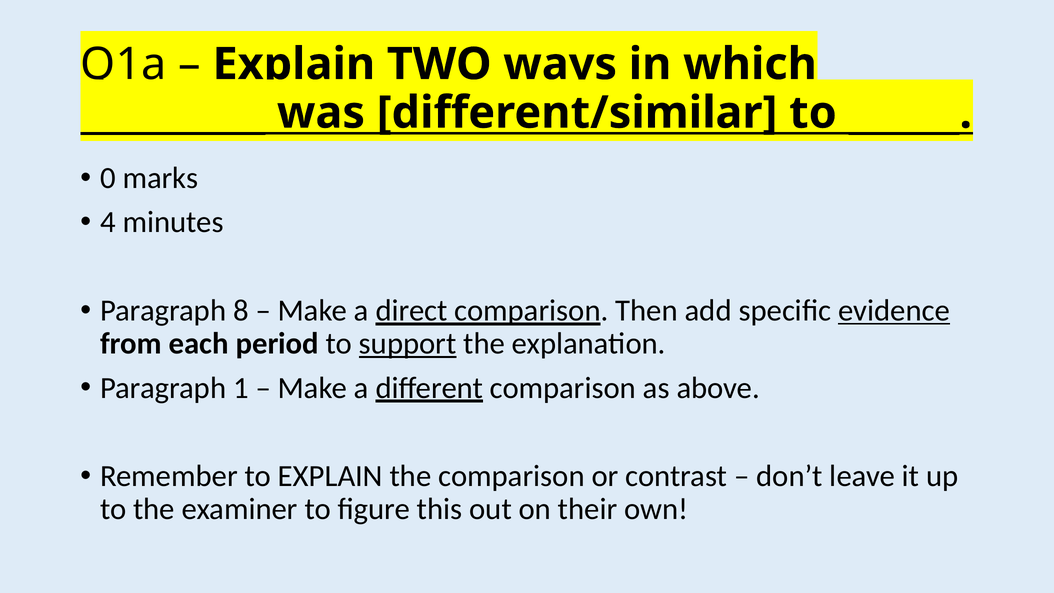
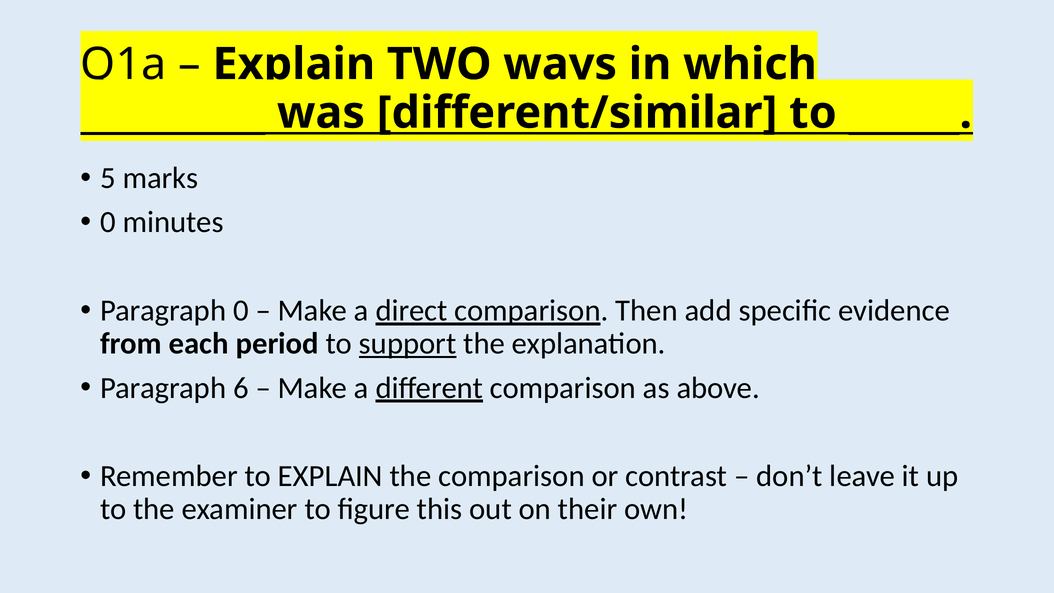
0: 0 -> 5
4 at (108, 222): 4 -> 0
Paragraph 8: 8 -> 0
evidence underline: present -> none
1: 1 -> 6
